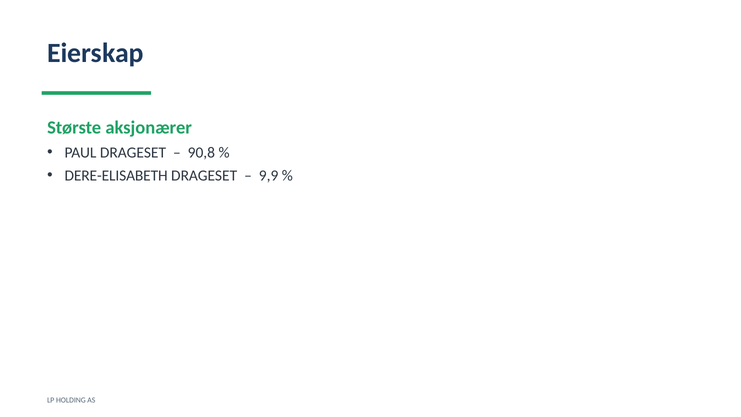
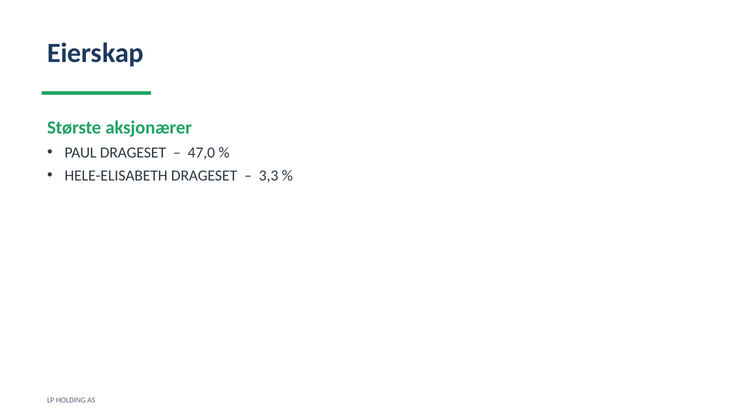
90,8: 90,8 -> 47,0
DERE-ELISABETH: DERE-ELISABETH -> HELE-ELISABETH
9,9: 9,9 -> 3,3
